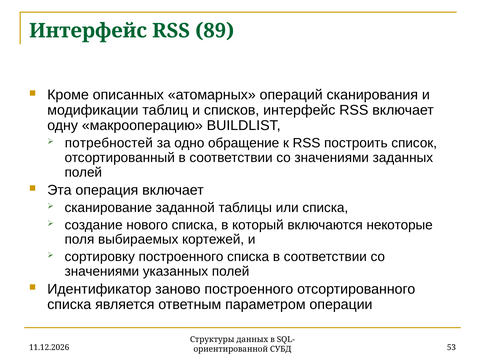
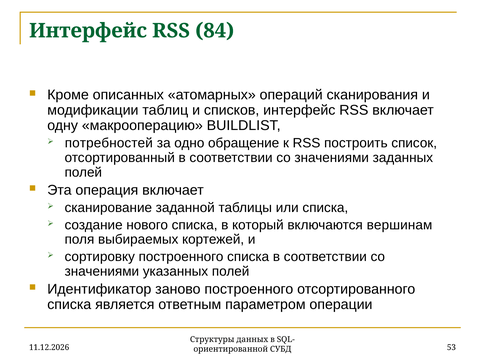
89: 89 -> 84
некоторые: некоторые -> вершинам
